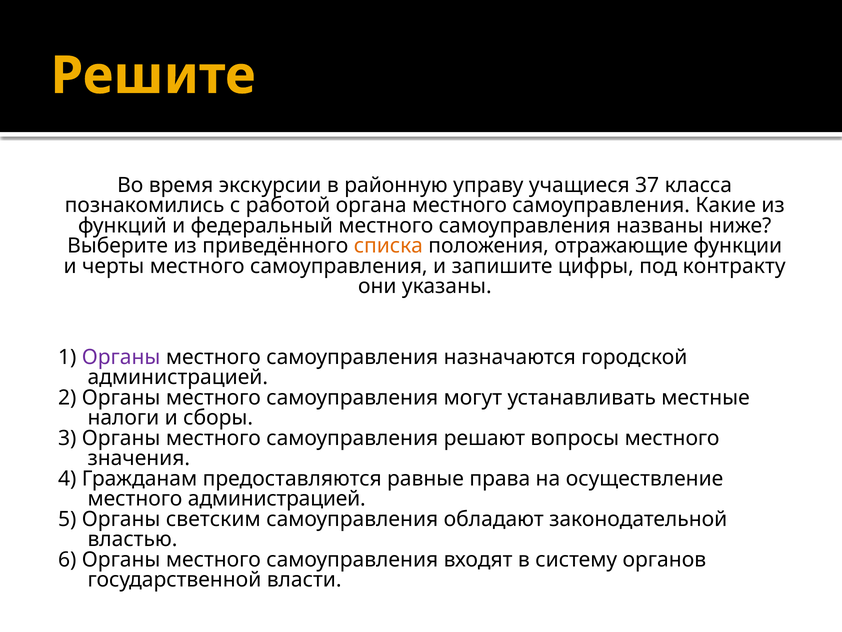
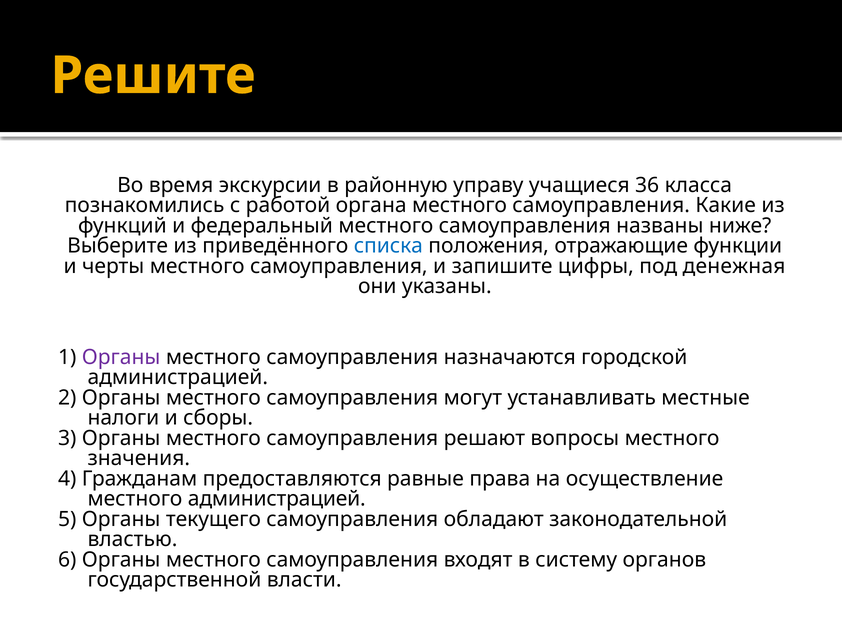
37: 37 -> 36
списка colour: orange -> blue
контракту: контракту -> денежная
светским: светским -> текущего
